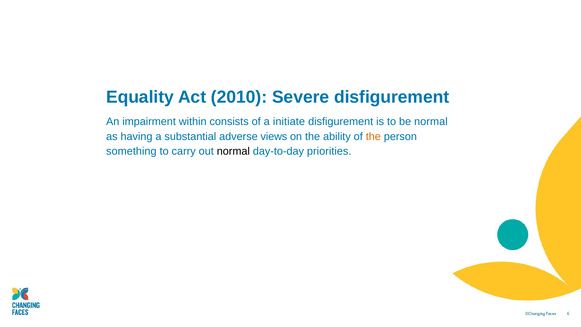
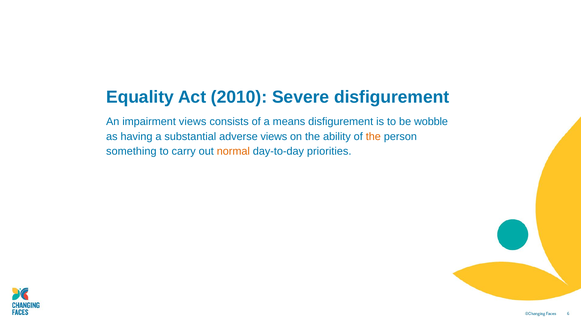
impairment within: within -> views
initiate: initiate -> means
be normal: normal -> wobble
normal at (233, 151) colour: black -> orange
